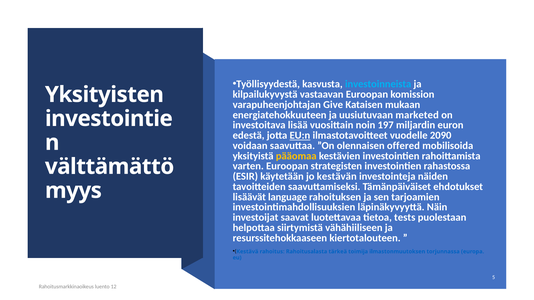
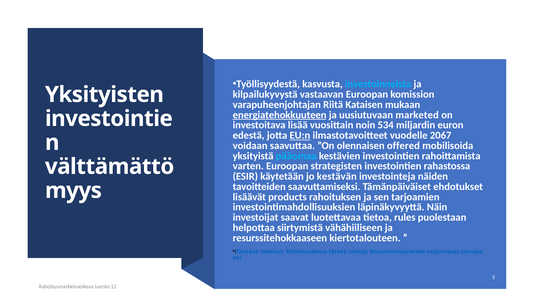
Give: Give -> Riitä
energiatehokkuuteen underline: none -> present
197: 197 -> 534
2090: 2090 -> 2067
pääomaa colour: yellow -> light blue
language: language -> products
tests: tests -> rules
